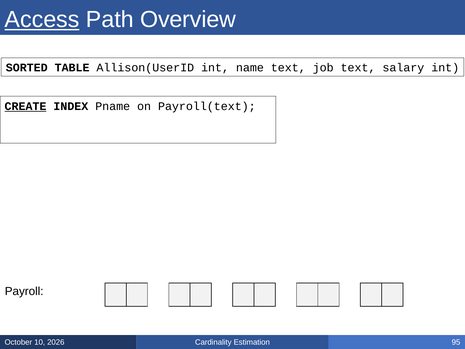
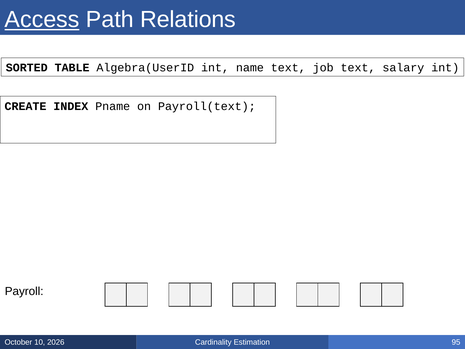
Overview: Overview -> Relations
Allison(UserID: Allison(UserID -> Algebra(UserID
CREATE underline: present -> none
